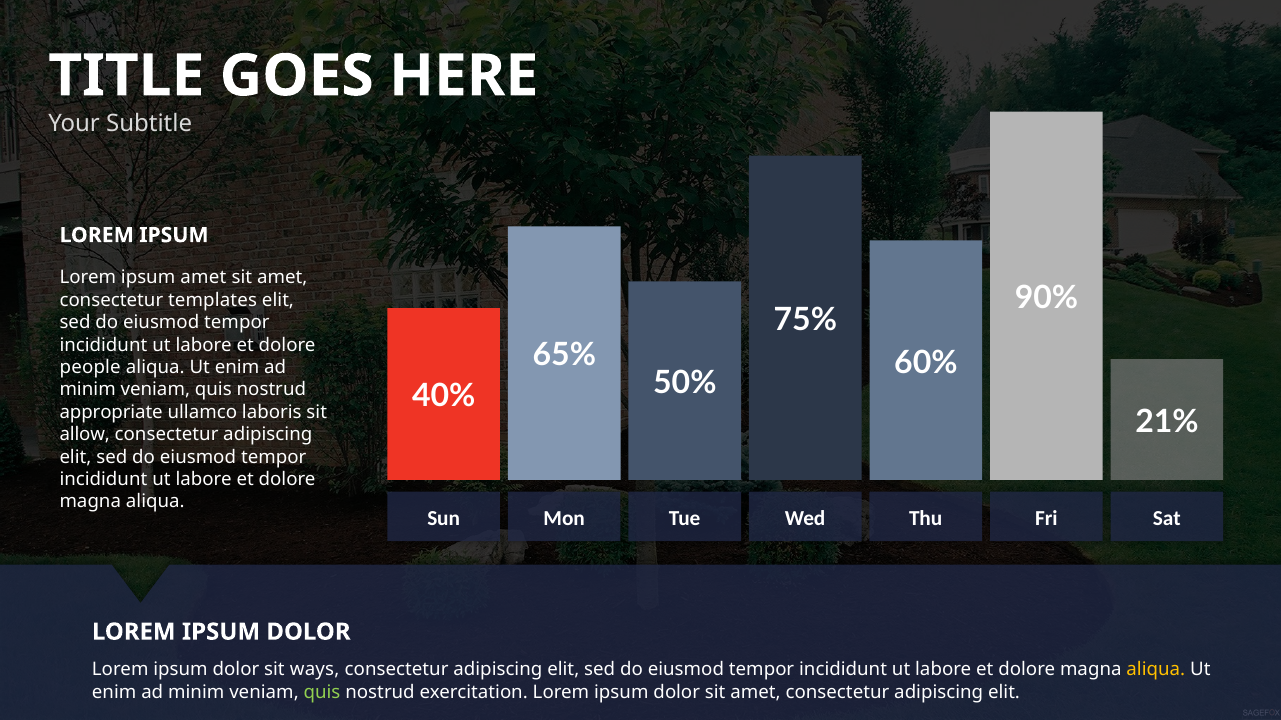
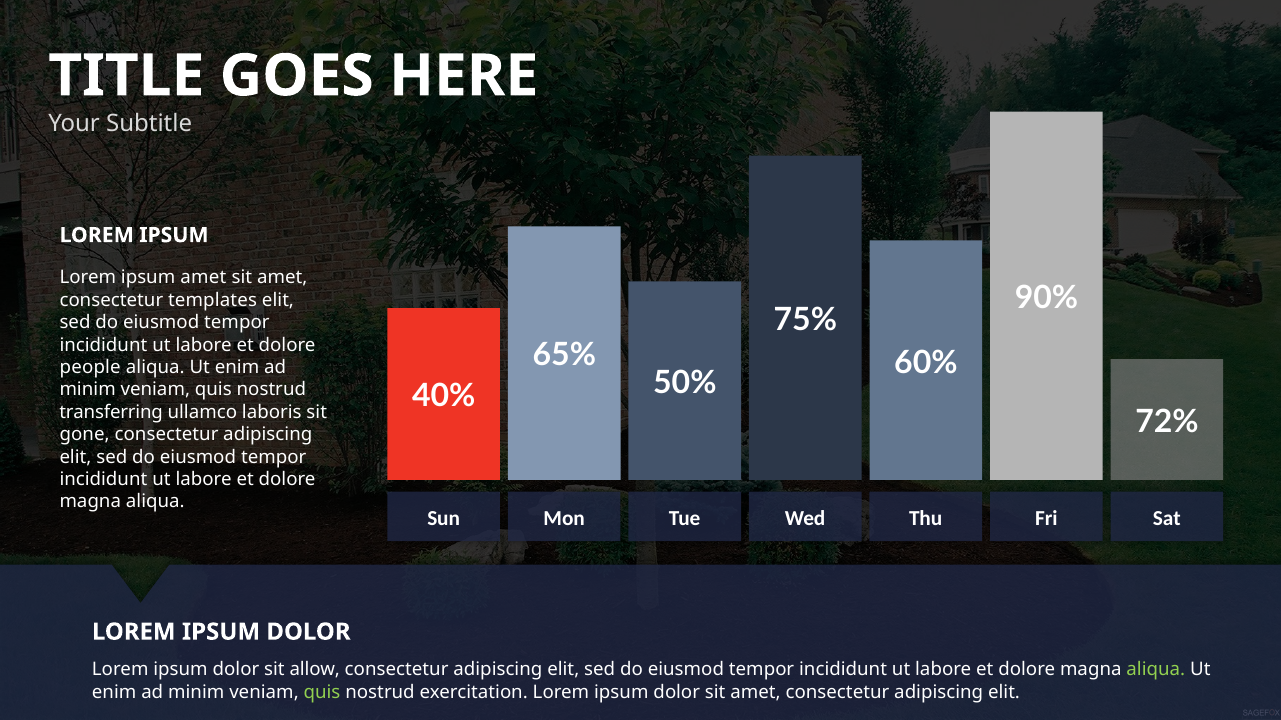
appropriate: appropriate -> transferring
21%: 21% -> 72%
allow: allow -> gone
ways: ways -> allow
aliqua at (1156, 670) colour: yellow -> light green
